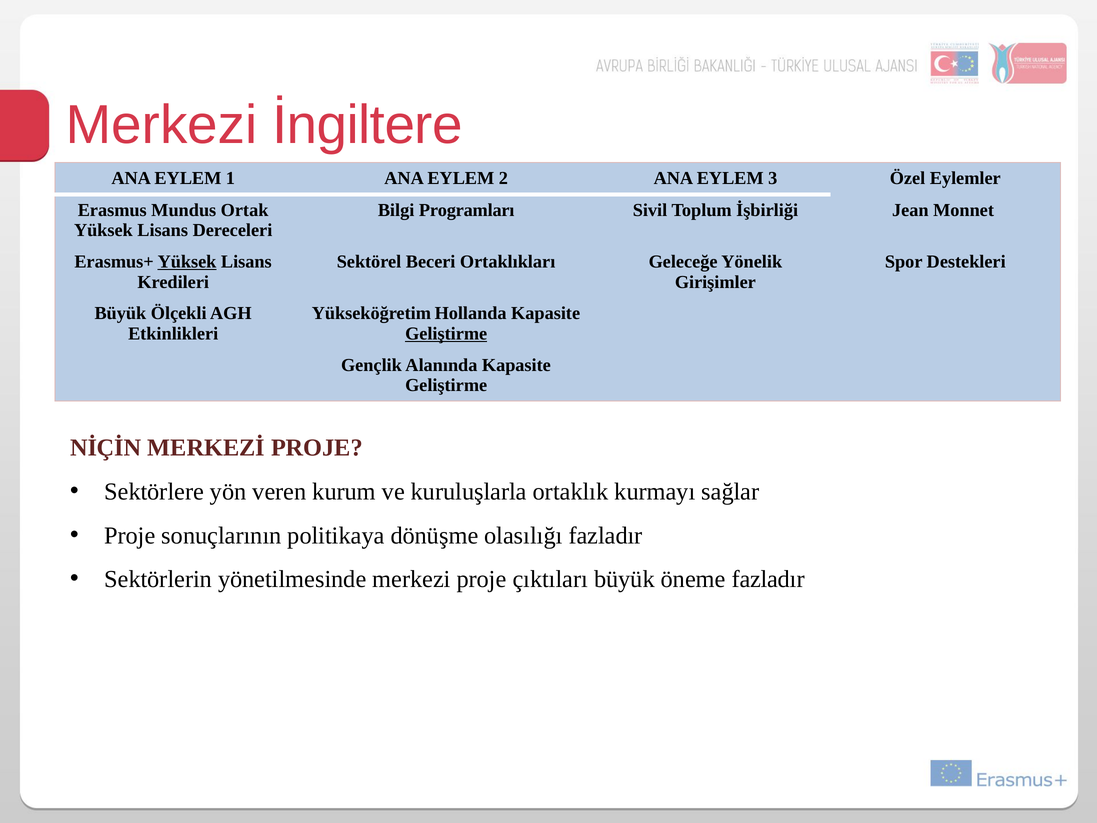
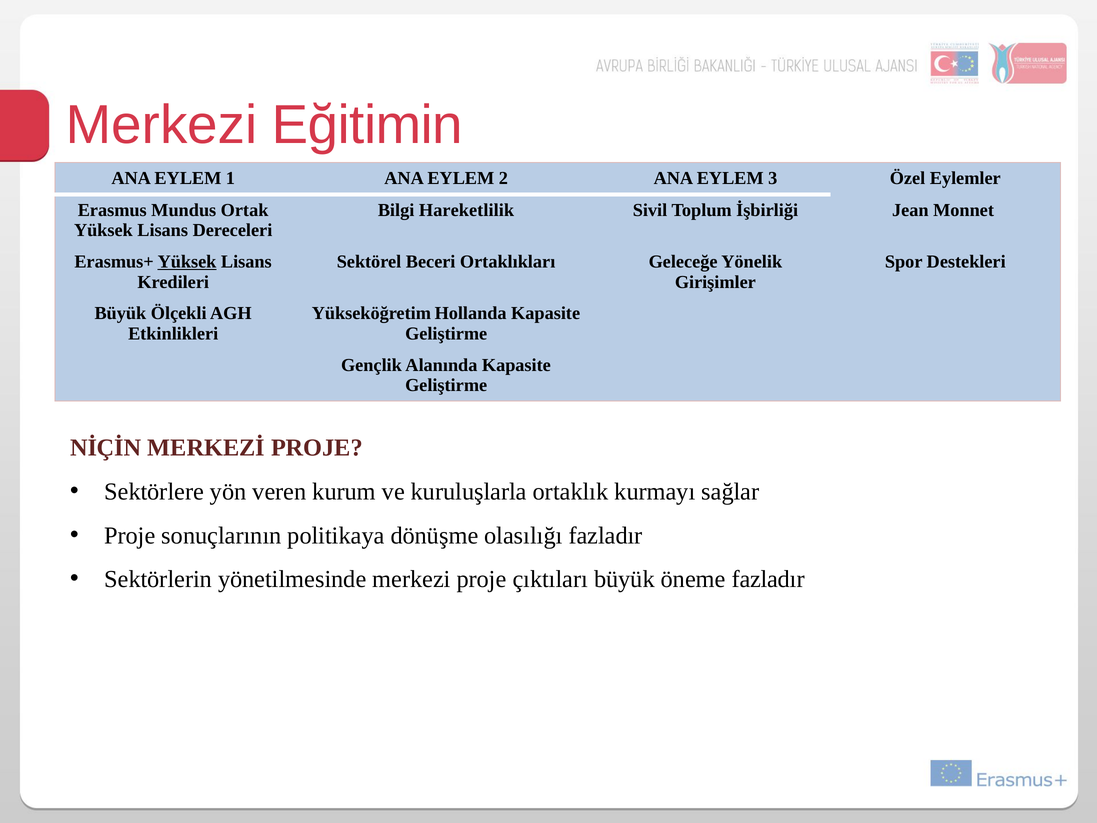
İngiltere: İngiltere -> Eğitimin
Programları: Programları -> Hareketlilik
Geliştirme at (446, 334) underline: present -> none
